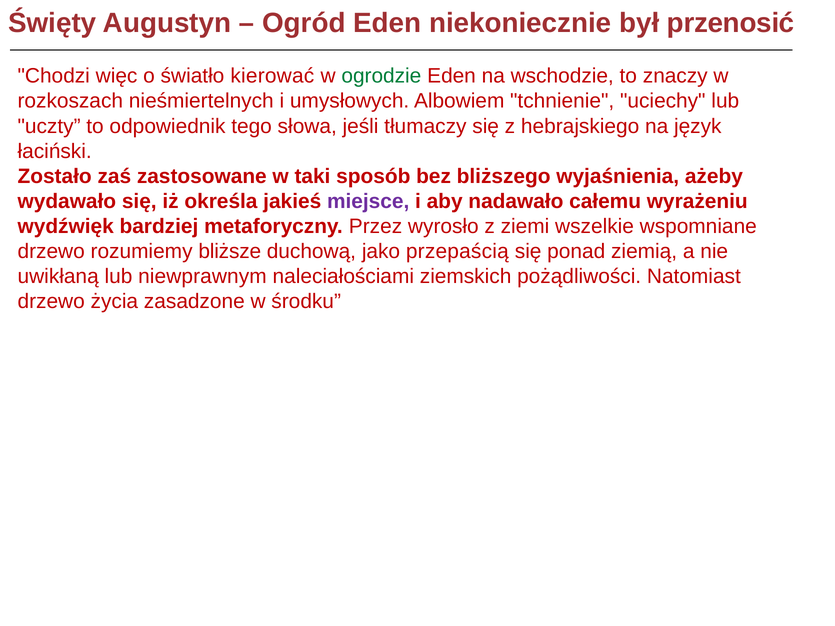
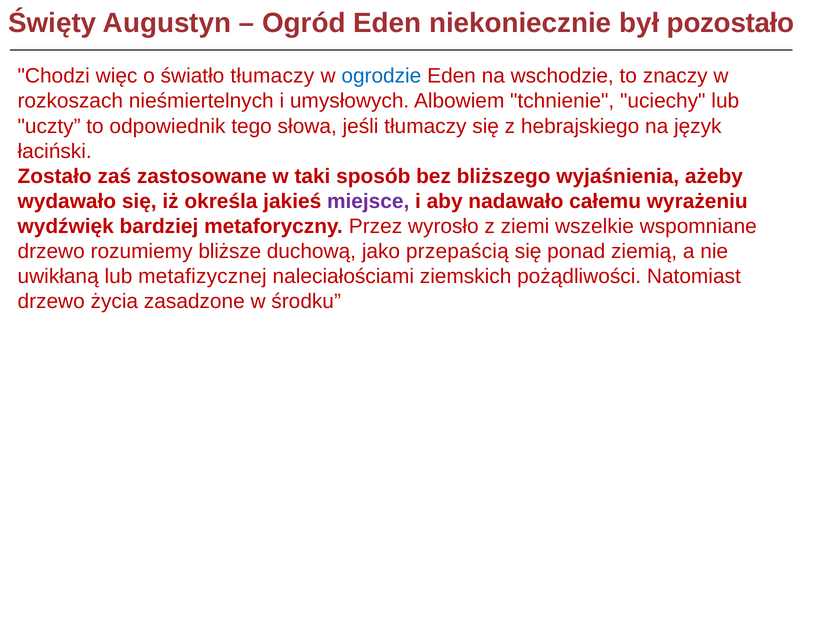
przenosić: przenosić -> pozostało
światło kierować: kierować -> tłumaczy
ogrodzie colour: green -> blue
niewprawnym: niewprawnym -> metafizycznej
